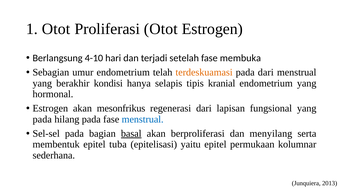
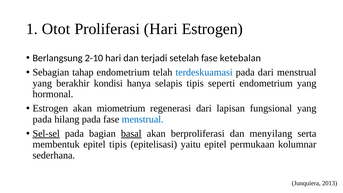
Proliferasi Otot: Otot -> Hari
4-10: 4-10 -> 2-10
membuka: membuka -> ketebalan
umur: umur -> tahap
terdeskuamasi colour: orange -> blue
kranial: kranial -> seperti
mesonfrikus: mesonfrikus -> miometrium
Sel-sel underline: none -> present
epitel tuba: tuba -> tipis
